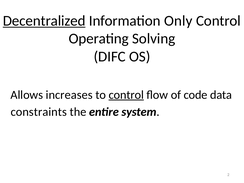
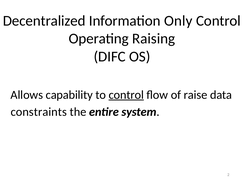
Decentralized underline: present -> none
Solving: Solving -> Raising
increases: increases -> capability
code: code -> raise
